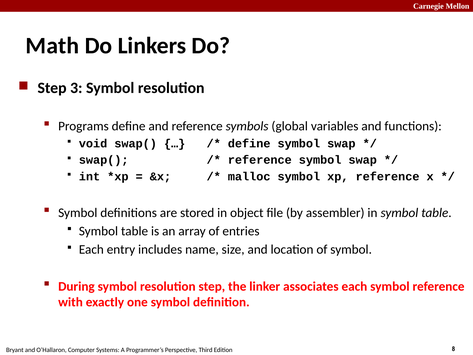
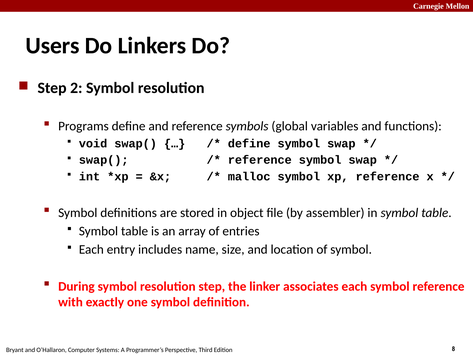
Math: Math -> Users
3: 3 -> 2
